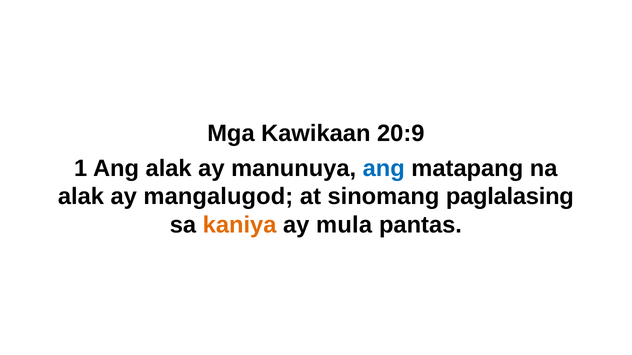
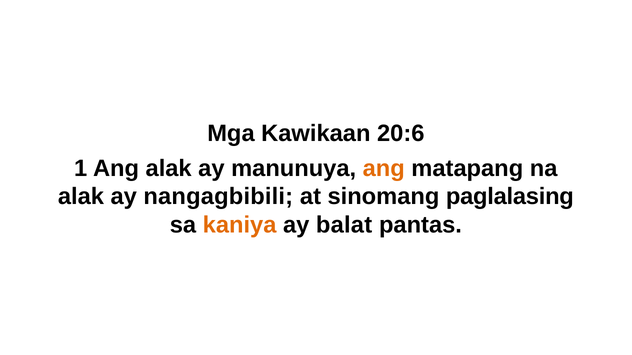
20:9: 20:9 -> 20:6
ang at (384, 168) colour: blue -> orange
mangalugod: mangalugod -> nangagbibili
mula: mula -> balat
